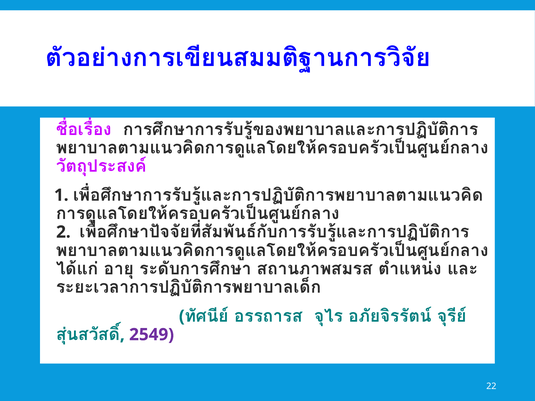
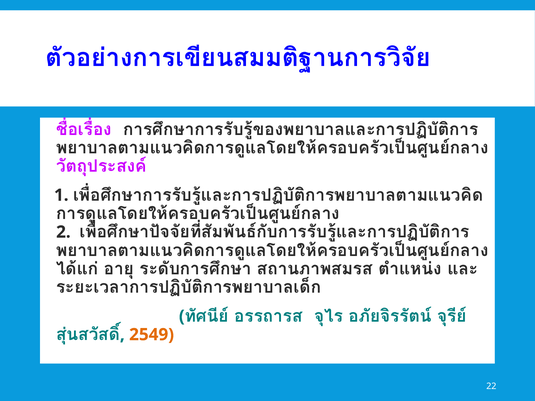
2549 colour: purple -> orange
